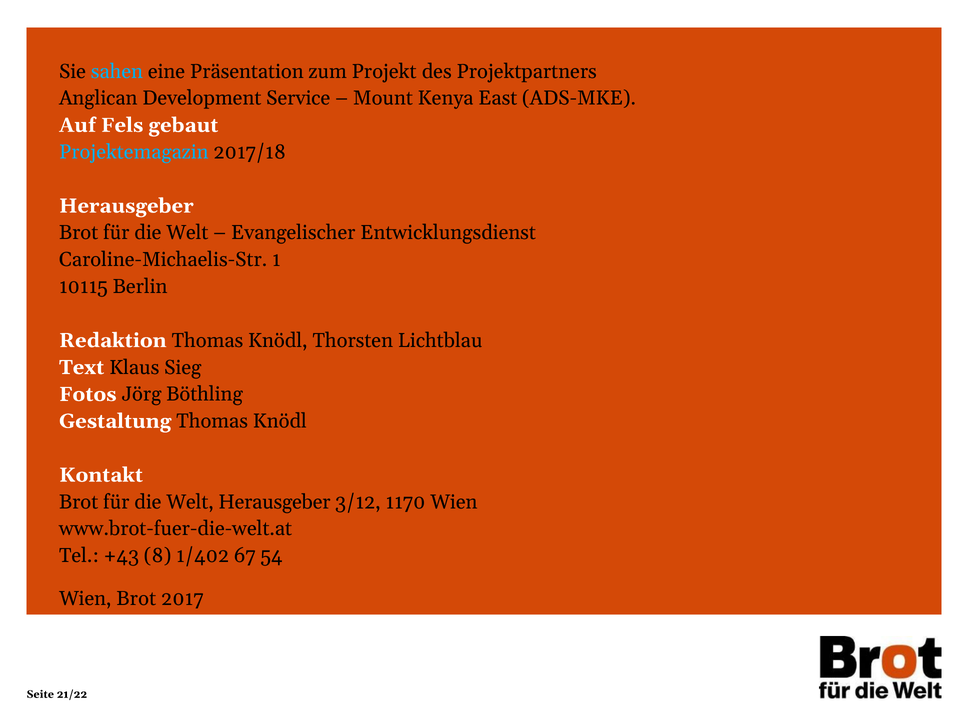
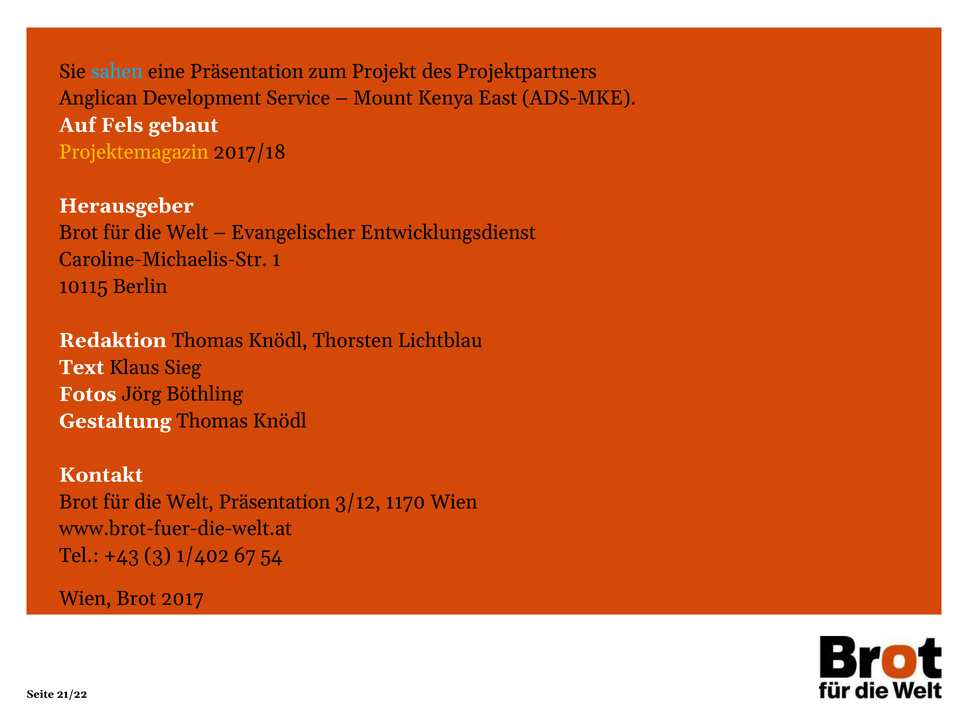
Projektemagazin colour: light blue -> yellow
Welt Herausgeber: Herausgeber -> Präsentation
8: 8 -> 3
